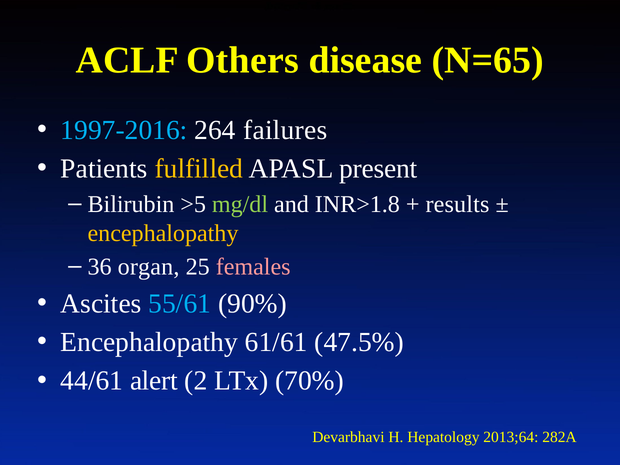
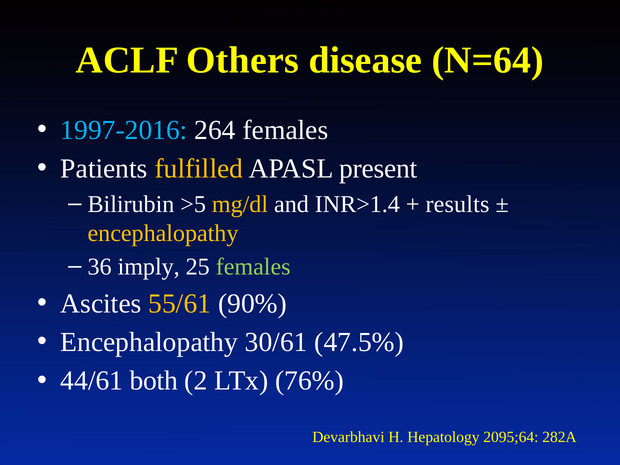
N=65: N=65 -> N=64
264 failures: failures -> females
mg/dl colour: light green -> yellow
INR>1.8: INR>1.8 -> INR>1.4
organ: organ -> imply
females at (253, 267) colour: pink -> light green
55/61 colour: light blue -> yellow
61/61: 61/61 -> 30/61
alert: alert -> both
70%: 70% -> 76%
2013;64: 2013;64 -> 2095;64
